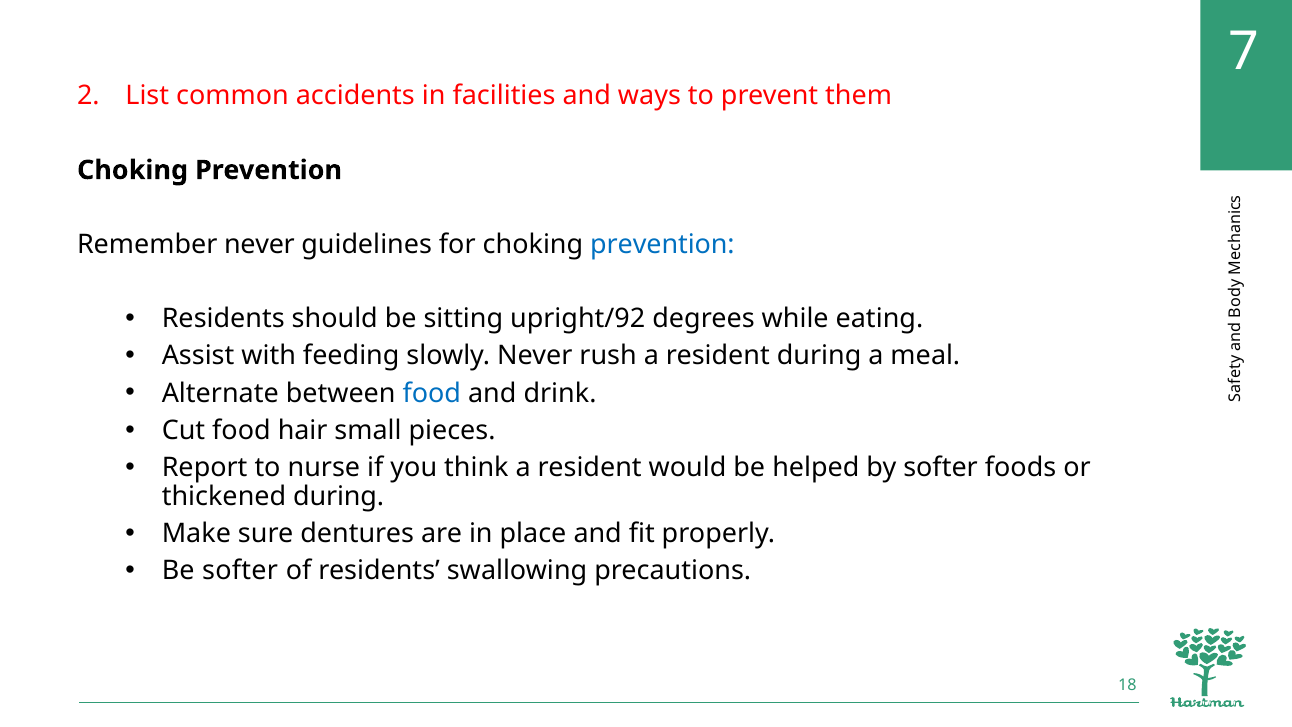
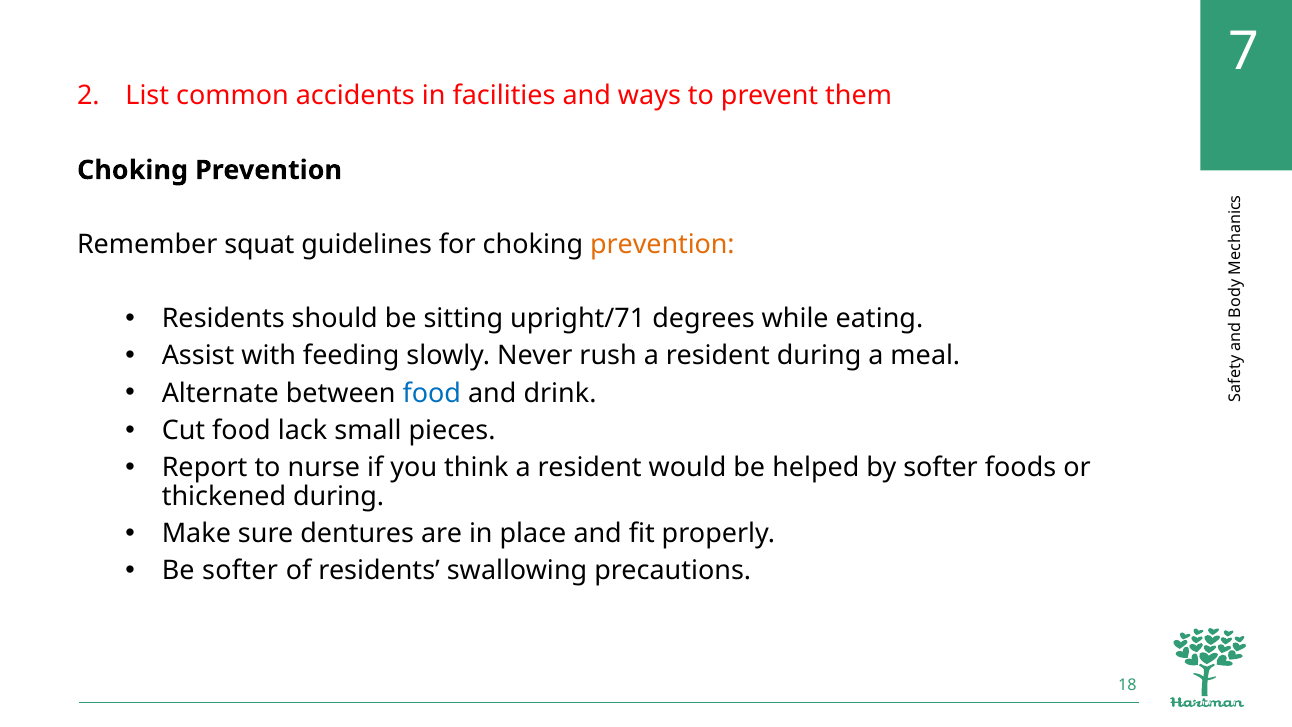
Remember never: never -> squat
prevention at (662, 244) colour: blue -> orange
upright/92: upright/92 -> upright/71
hair: hair -> lack
